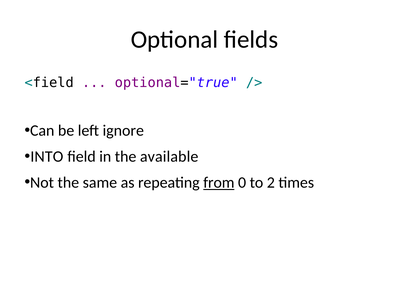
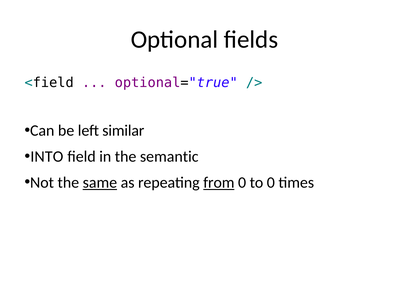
ignore: ignore -> similar
available: available -> semantic
same underline: none -> present
to 2: 2 -> 0
